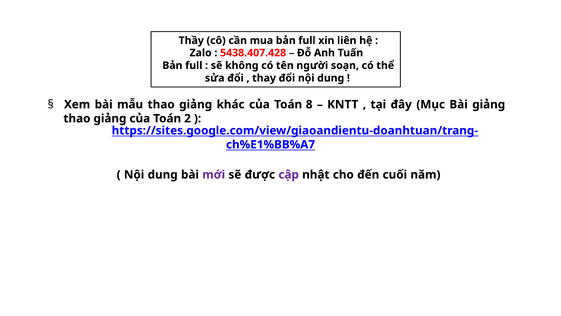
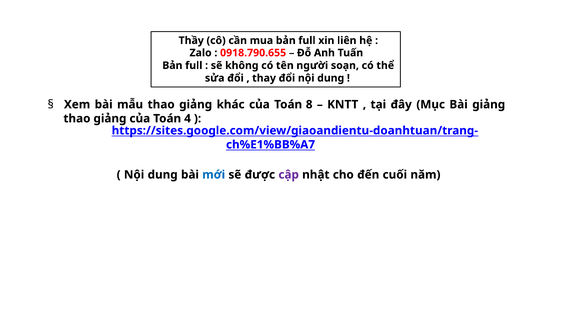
5438.407.428: 5438.407.428 -> 0918.790.655
2: 2 -> 4
mới colour: purple -> blue
